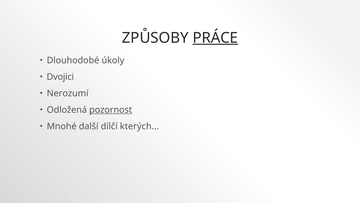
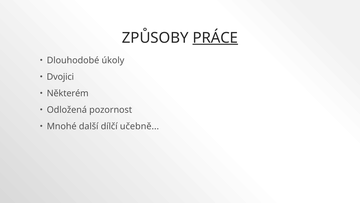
Nerozumí: Nerozumí -> Některém
pozornost underline: present -> none
kterých: kterých -> učebně
